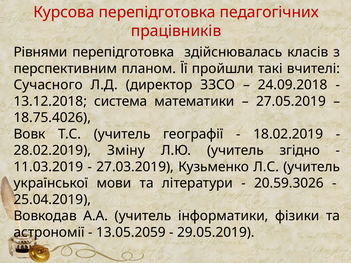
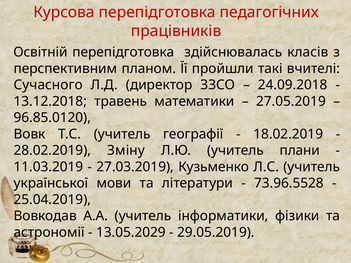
Рівнями: Рівнями -> Освітній
система: система -> травень
18.75.4026: 18.75.4026 -> 96.85.0120
згідно: згідно -> плани
20.59.3026: 20.59.3026 -> 73.96.5528
13.05.2059: 13.05.2059 -> 13.05.2029
